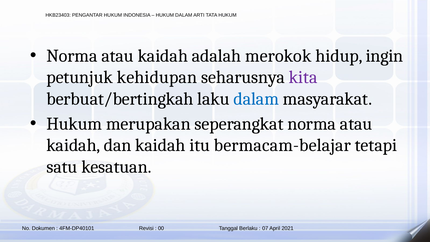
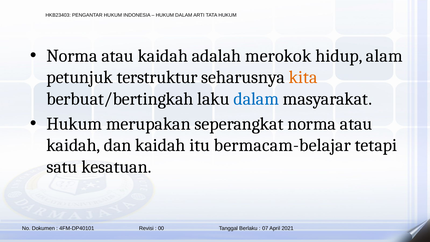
ingin: ingin -> alam
kehidupan: kehidupan -> terstruktur
kita colour: purple -> orange
